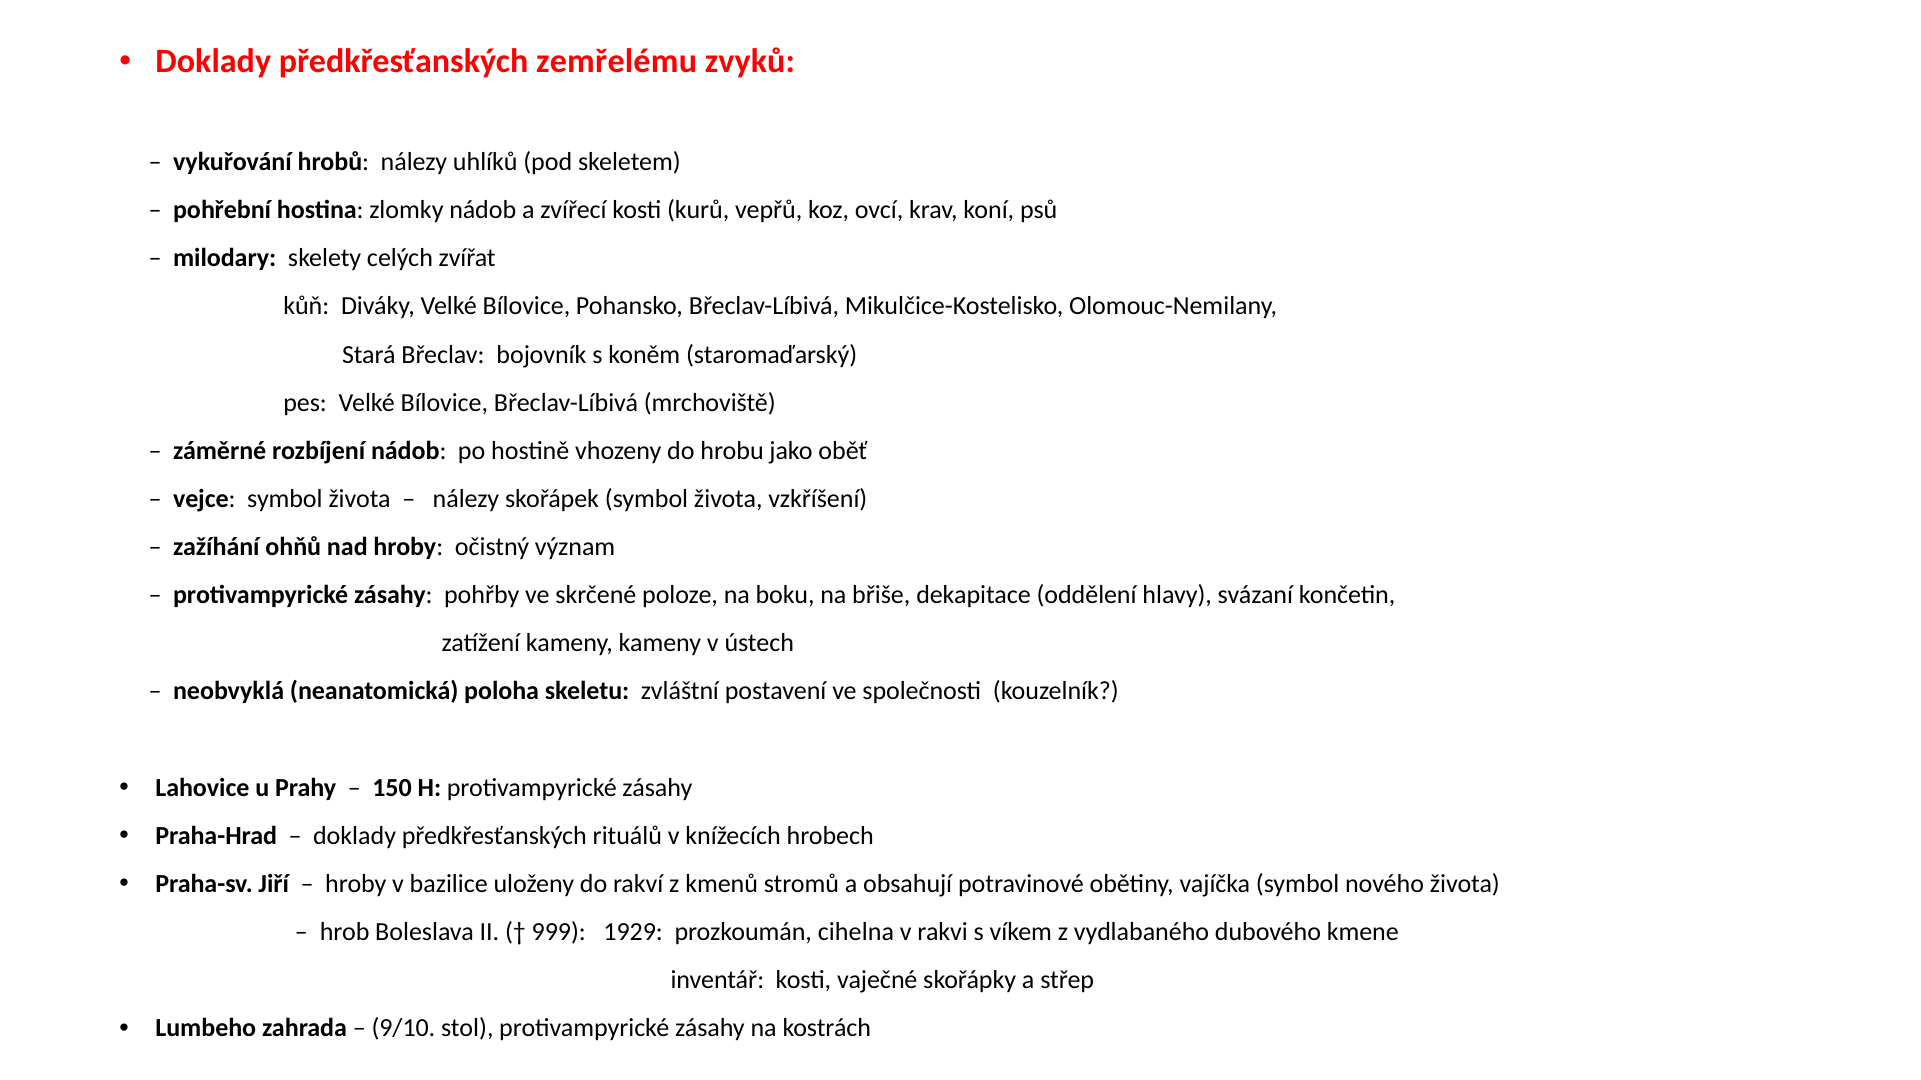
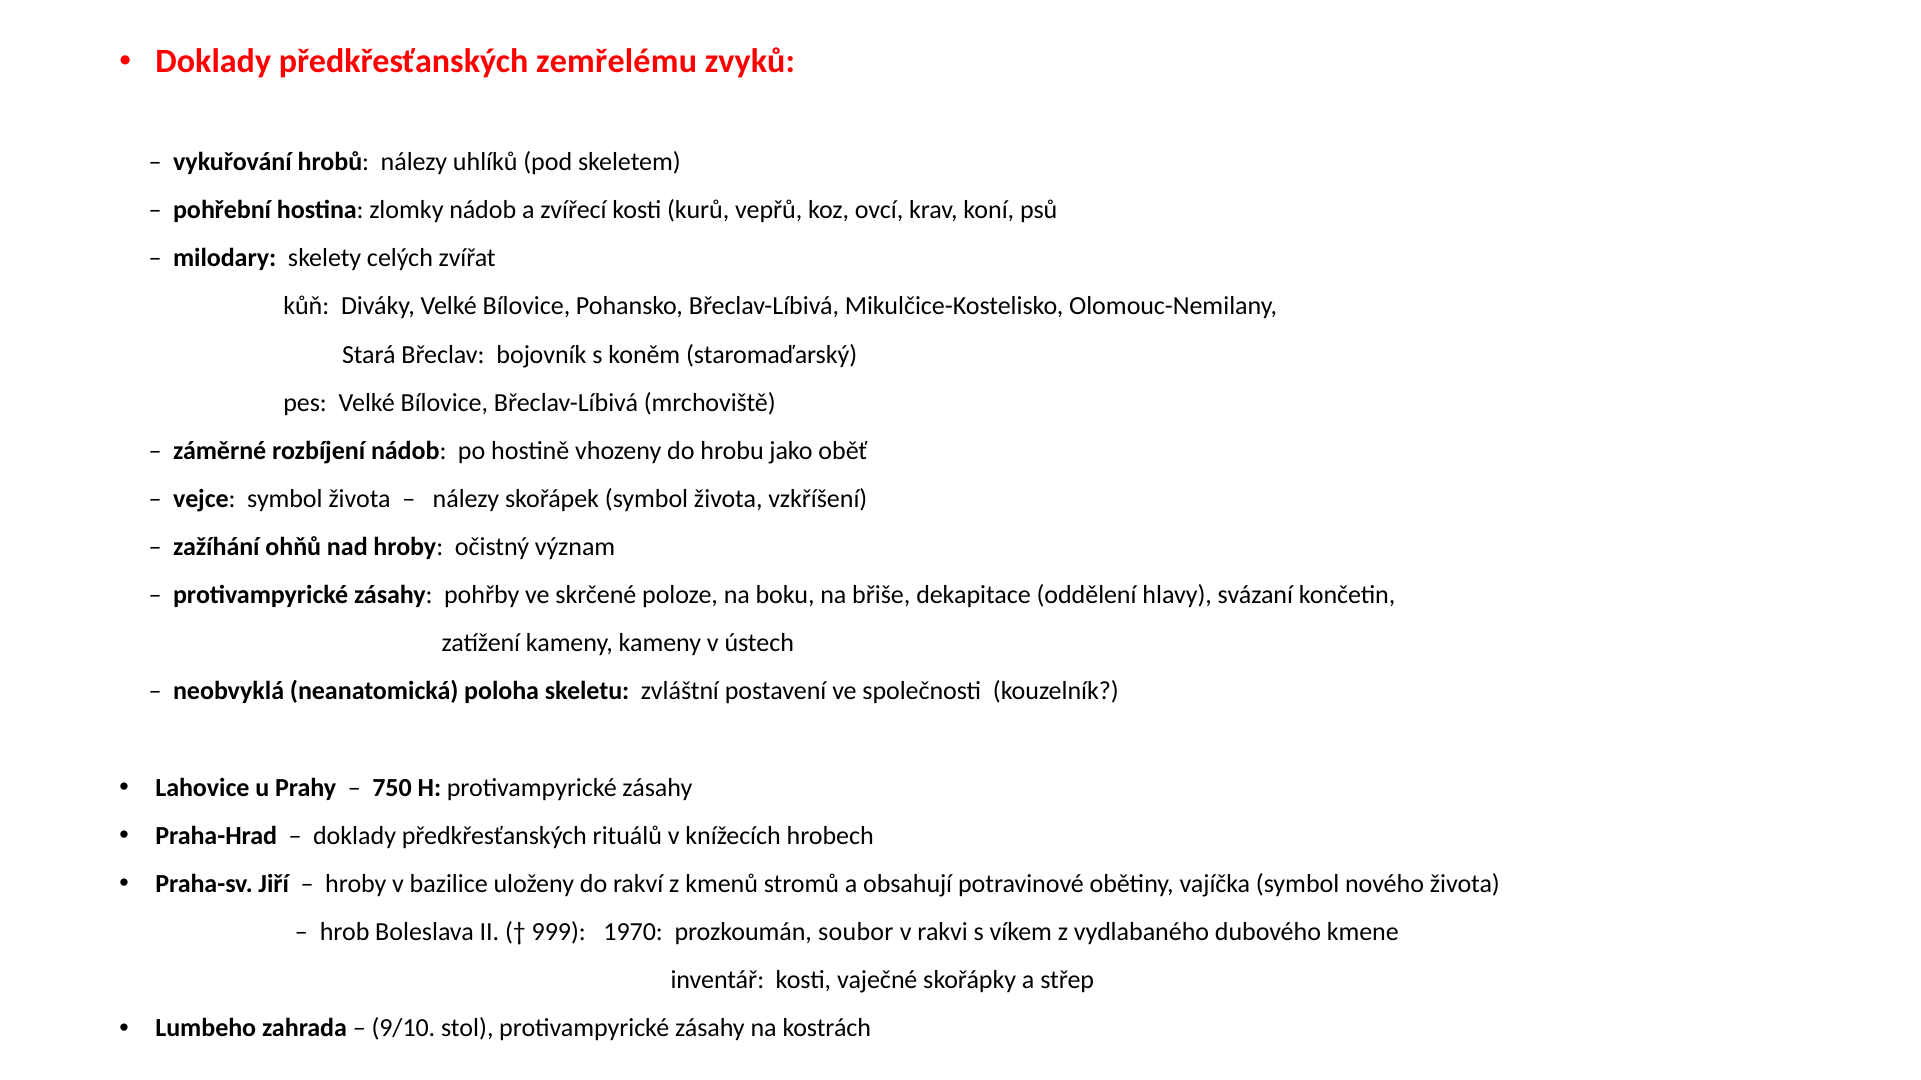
150: 150 -> 750
1929: 1929 -> 1970
cihelna: cihelna -> soubor
